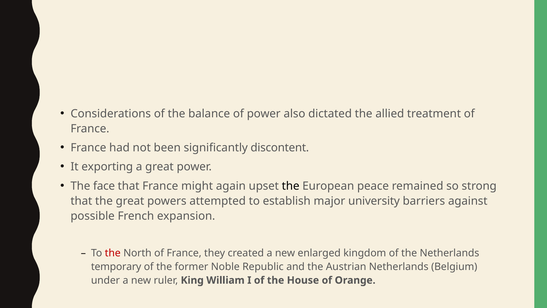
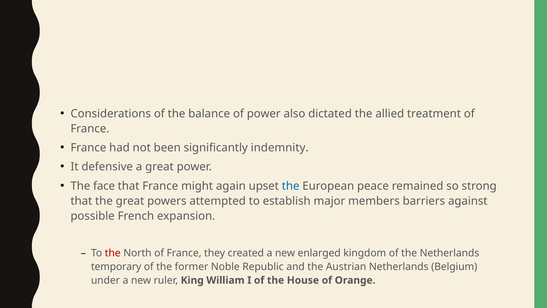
discontent: discontent -> indemnity
exporting: exporting -> defensive
the at (291, 186) colour: black -> blue
university: university -> members
